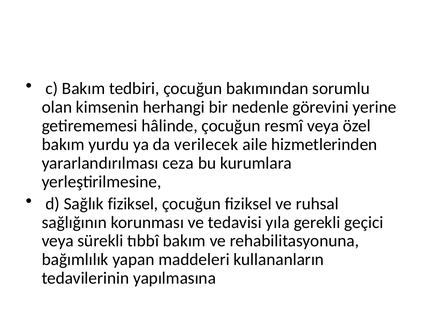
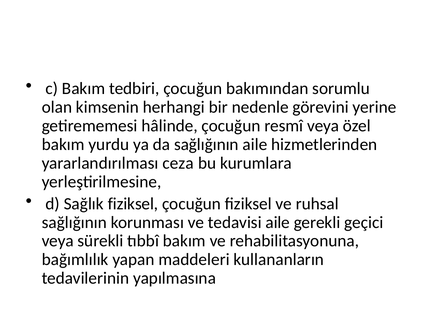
da verilecek: verilecek -> sağlığının
tedavisi yıla: yıla -> aile
